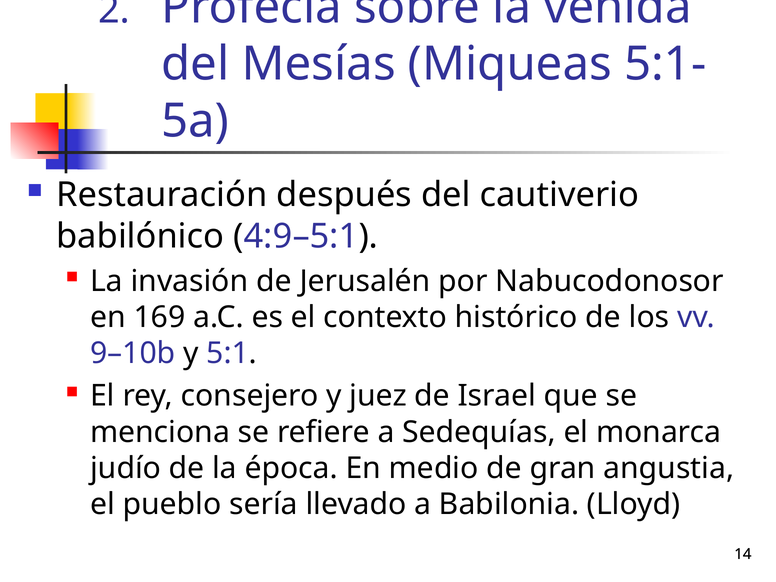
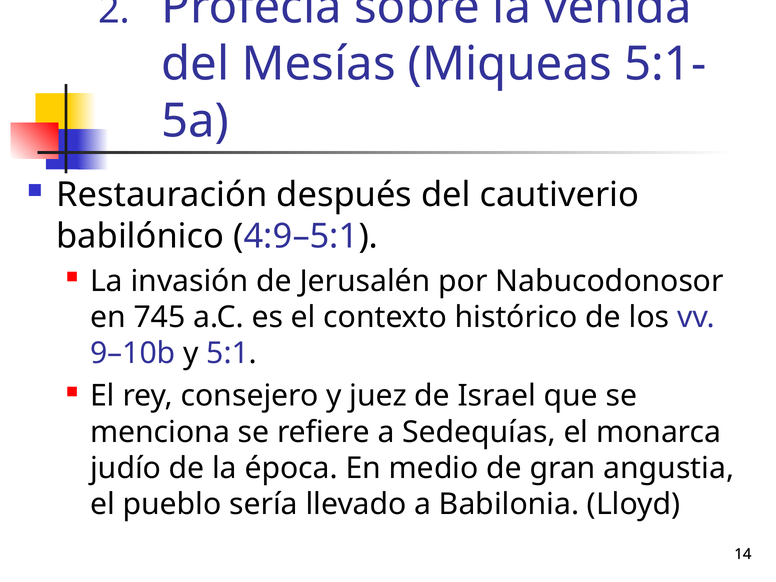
169: 169 -> 745
